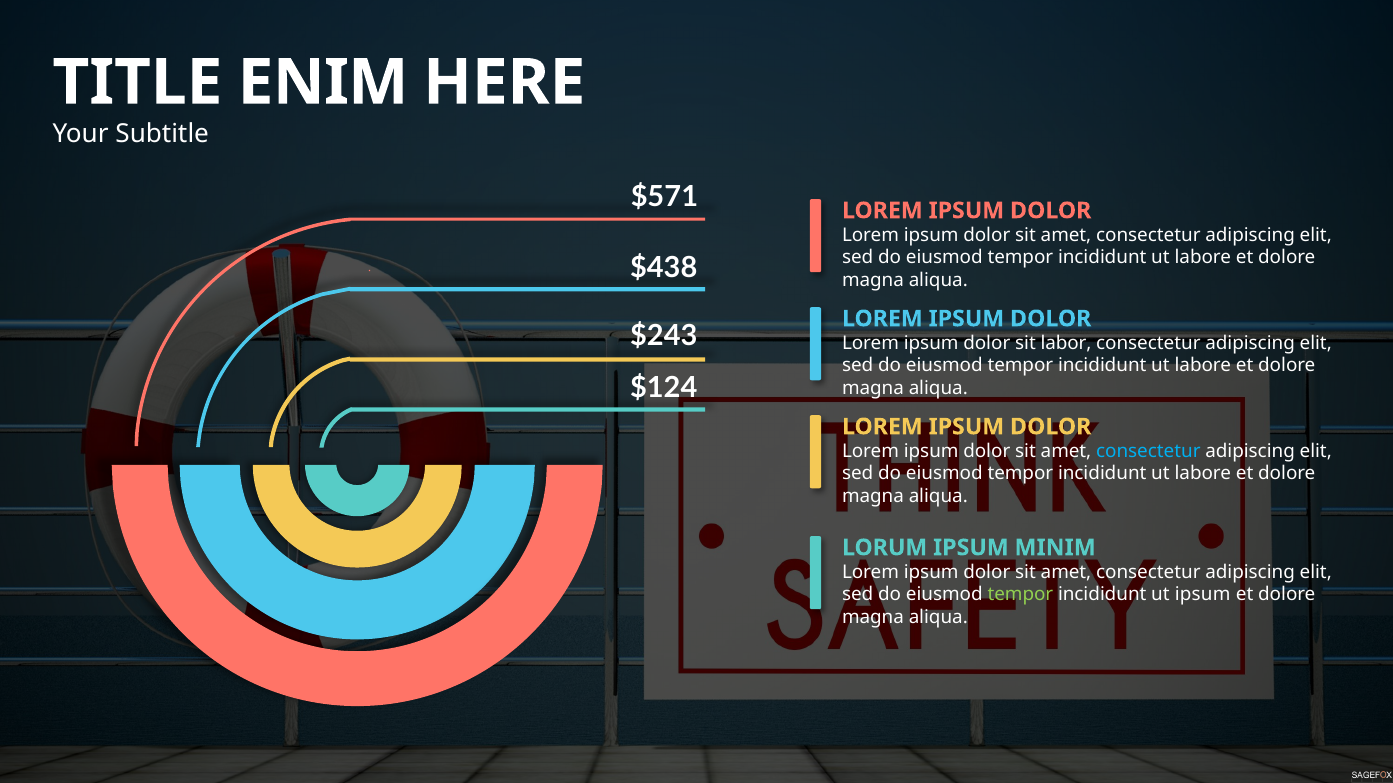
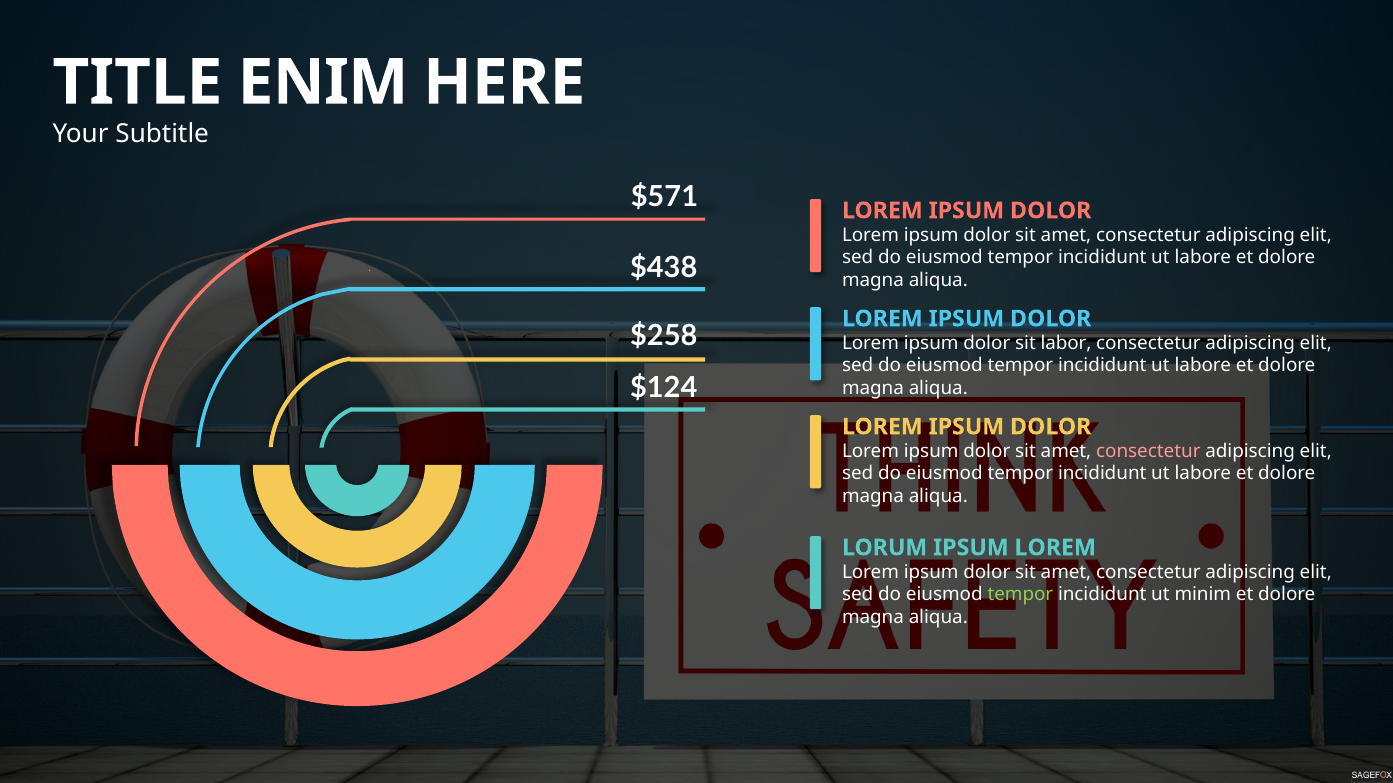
$243: $243 -> $258
consectetur at (1148, 451) colour: light blue -> pink
IPSUM MINIM: MINIM -> LOREM
ut ipsum: ipsum -> minim
